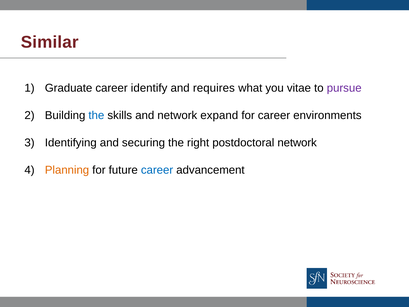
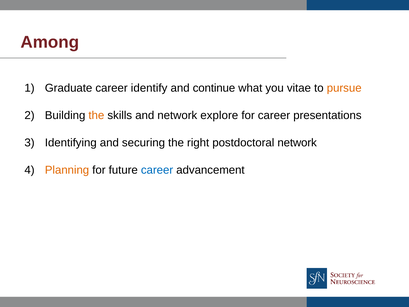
Similar: Similar -> Among
requires: requires -> continue
pursue colour: purple -> orange
the at (96, 115) colour: blue -> orange
expand: expand -> explore
environments: environments -> presentations
